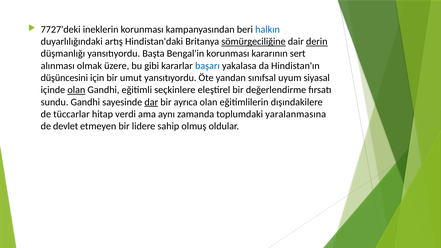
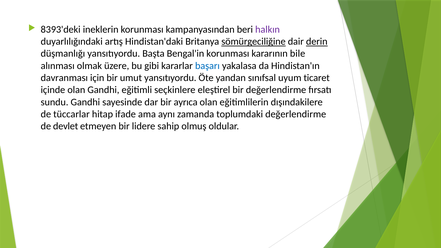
7727'deki: 7727'deki -> 8393'deki
halkın colour: blue -> purple
sert: sert -> bile
düşüncesini: düşüncesini -> davranması
siyasal: siyasal -> ticaret
olan at (76, 90) underline: present -> none
dar underline: present -> none
verdi: verdi -> ifade
toplumdaki yaralanmasına: yaralanmasına -> değerlendirme
